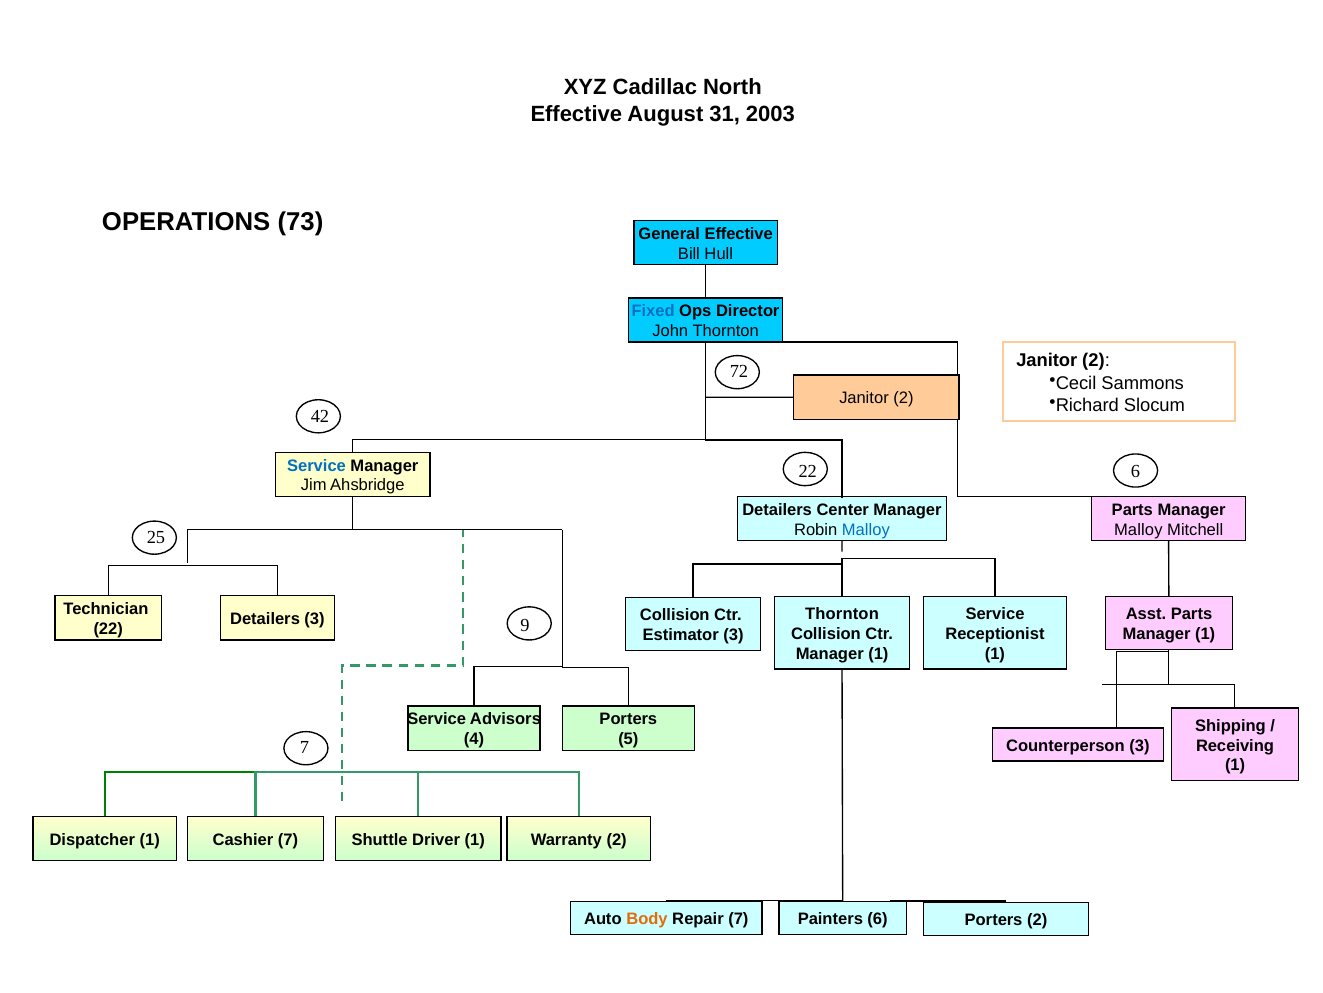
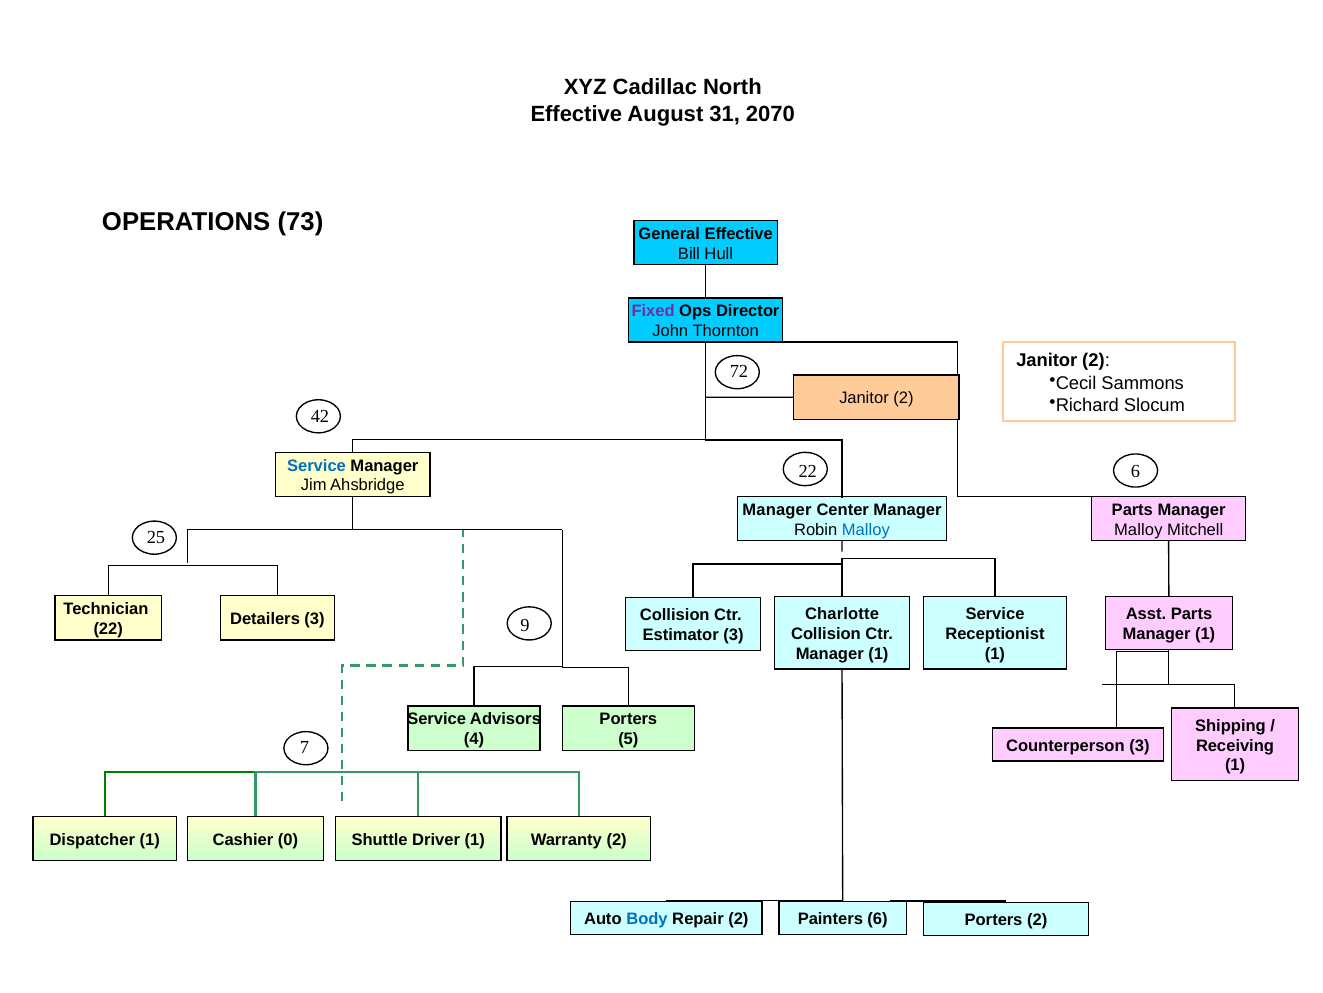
2003: 2003 -> 2070
Fixed colour: blue -> purple
Detailers at (777, 510): Detailers -> Manager
Thornton at (842, 614): Thornton -> Charlotte
Cashier 7: 7 -> 0
Body colour: orange -> blue
Repair 7: 7 -> 2
